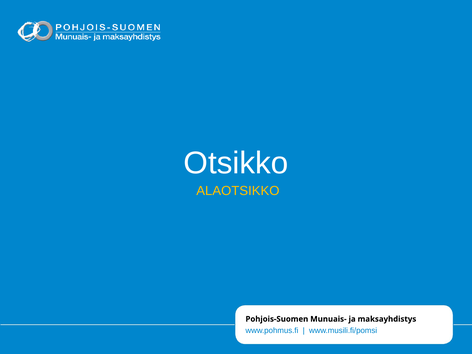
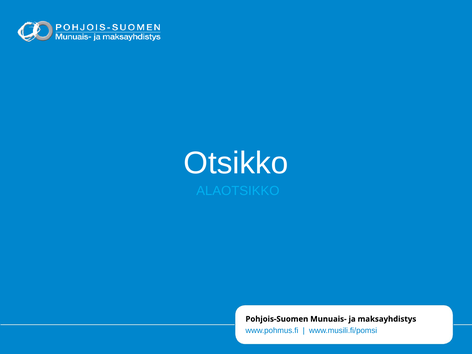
ALAOTSIKKO colour: yellow -> light blue
